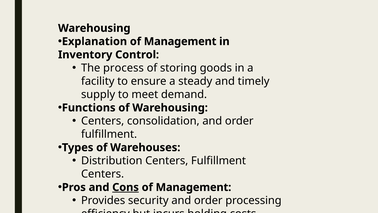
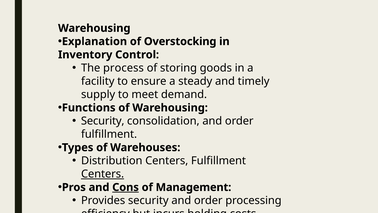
Explanation of Management: Management -> Overstocking
Centers at (103, 121): Centers -> Security
Centers at (103, 174) underline: none -> present
